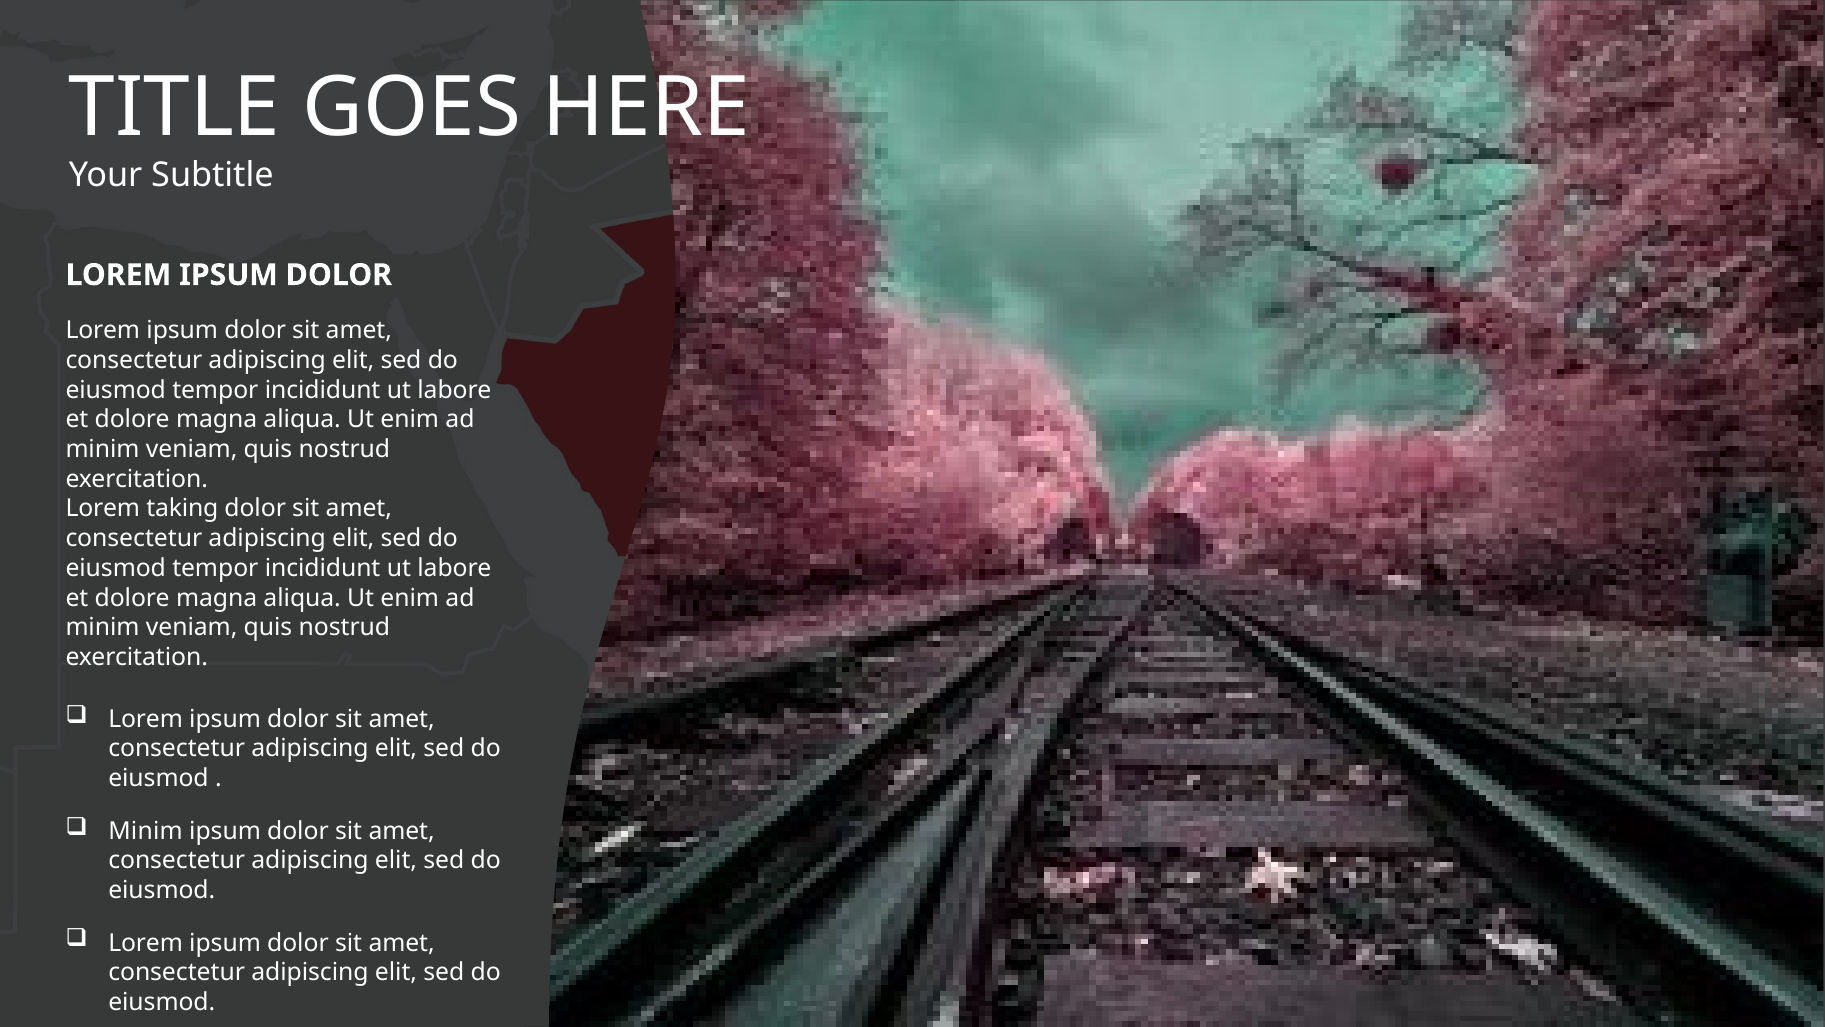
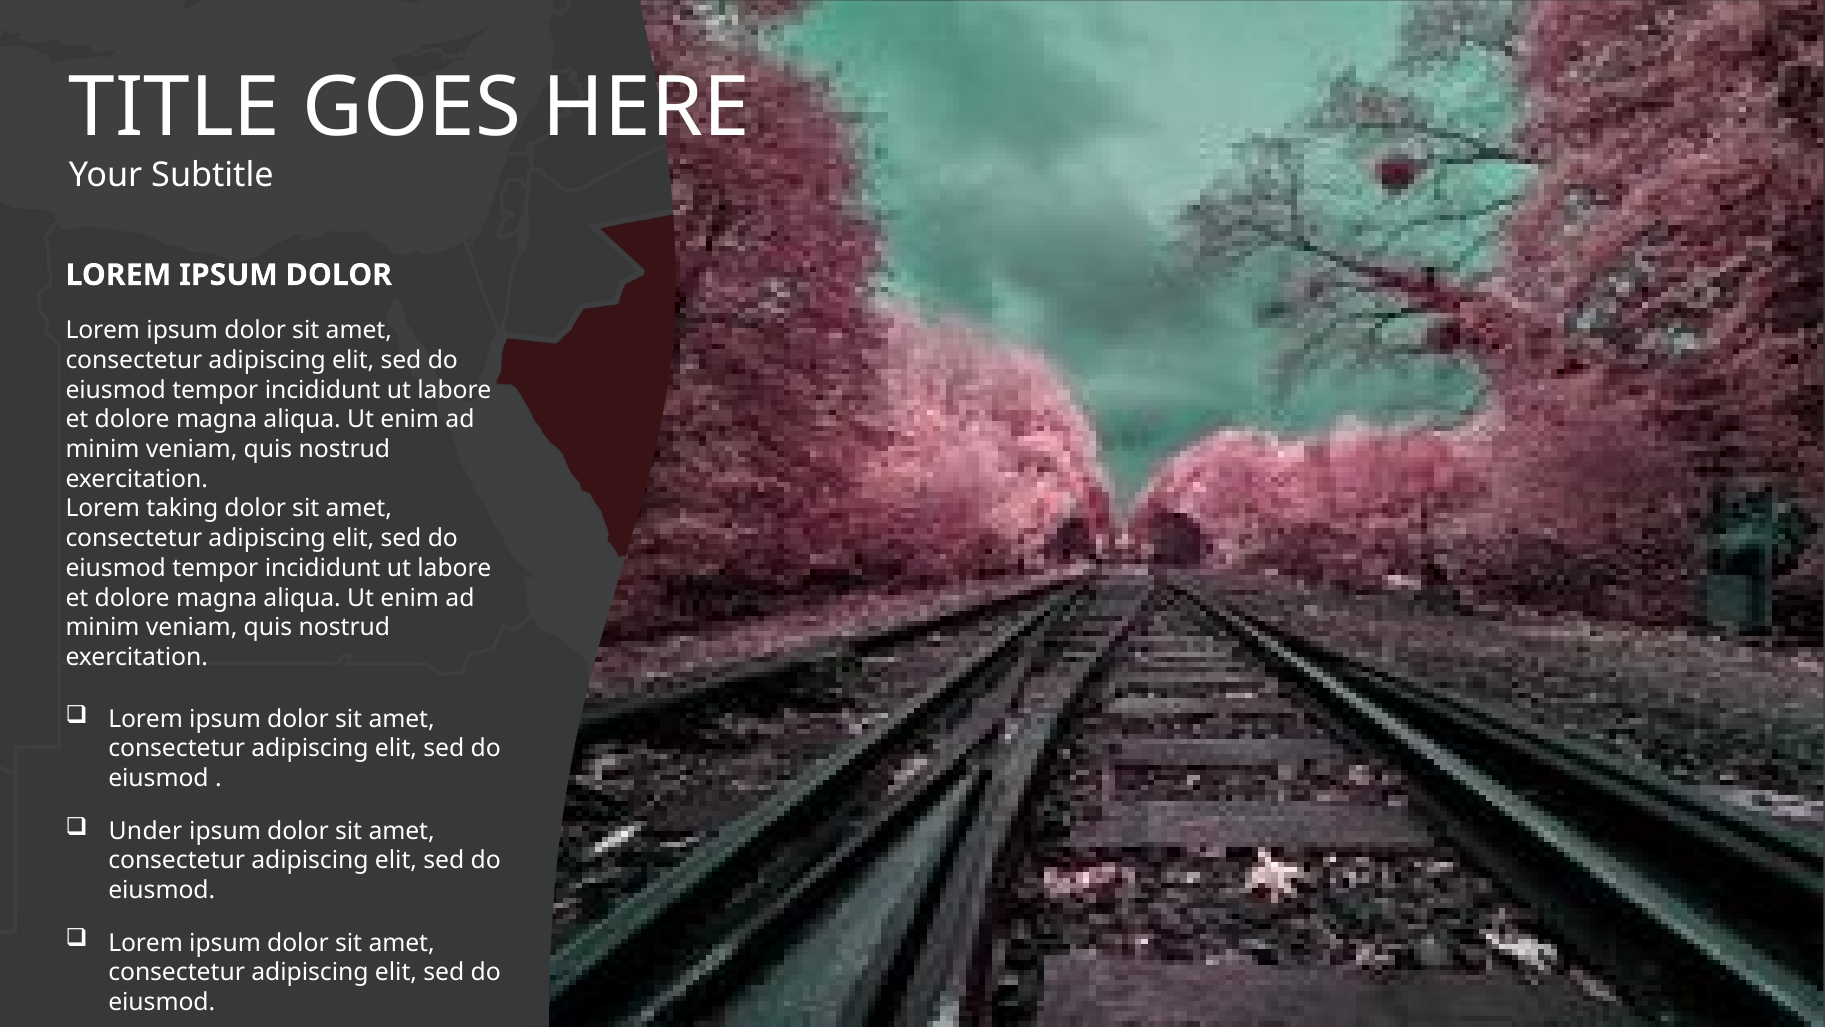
Minim at (146, 831): Minim -> Under
